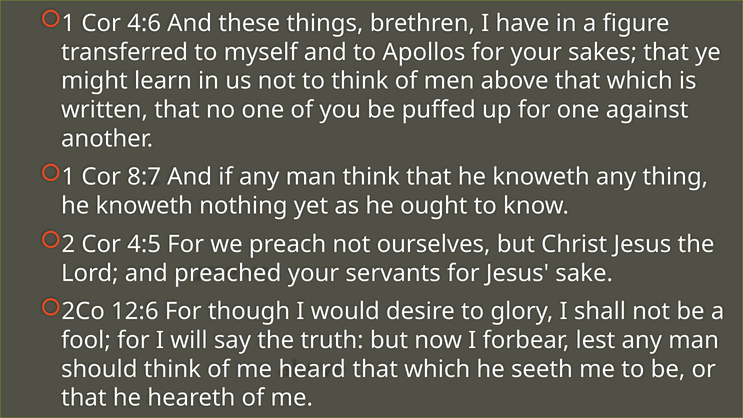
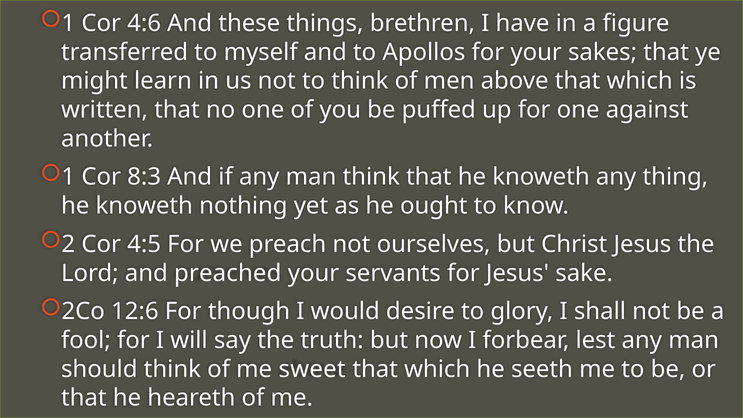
8:7: 8:7 -> 8:3
heard: heard -> sweet
